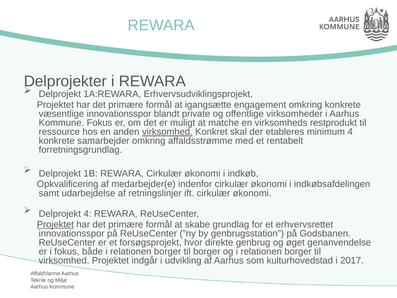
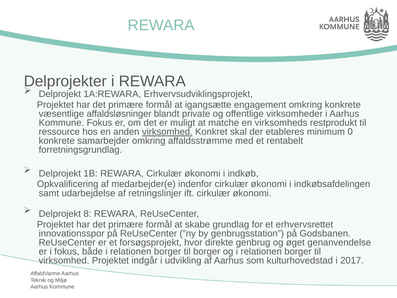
væsentlige innovationsspor: innovationsspor -> affaldsløsninger
minimum 4: 4 -> 0
Delprojekt 4: 4 -> 8
Projektet at (55, 224) underline: present -> none
